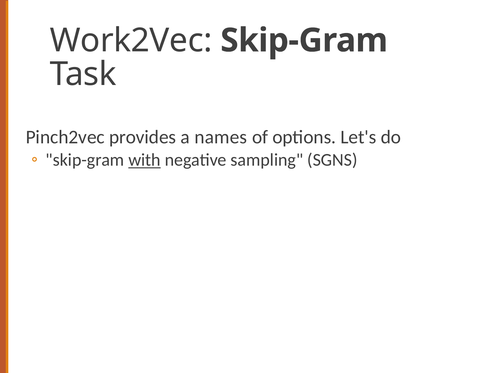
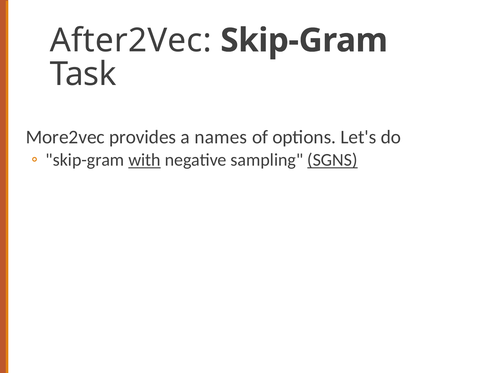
Work2Vec: Work2Vec -> After2Vec
Pinch2vec: Pinch2vec -> More2vec
SGNS underline: none -> present
